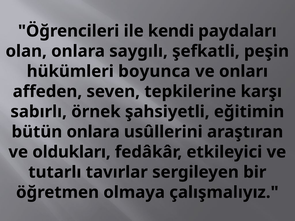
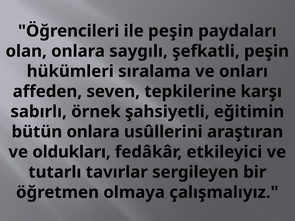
ile kendi: kendi -> peşin
boyunca: boyunca -> sıralama
